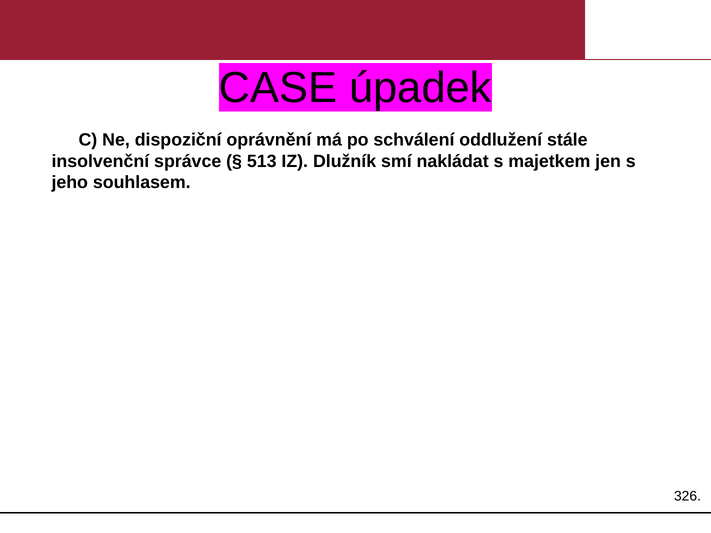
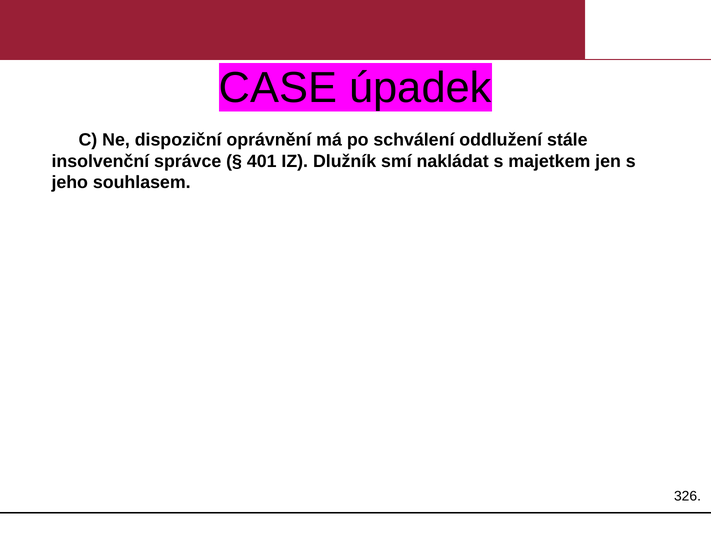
513: 513 -> 401
